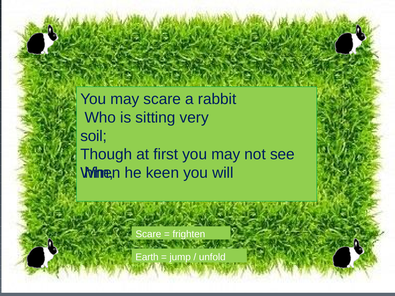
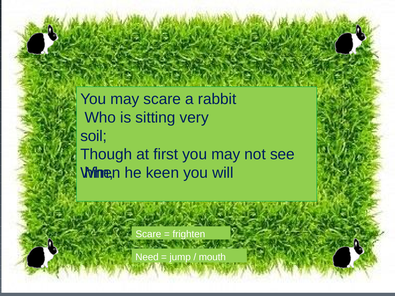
Earth: Earth -> Need
unfold: unfold -> mouth
